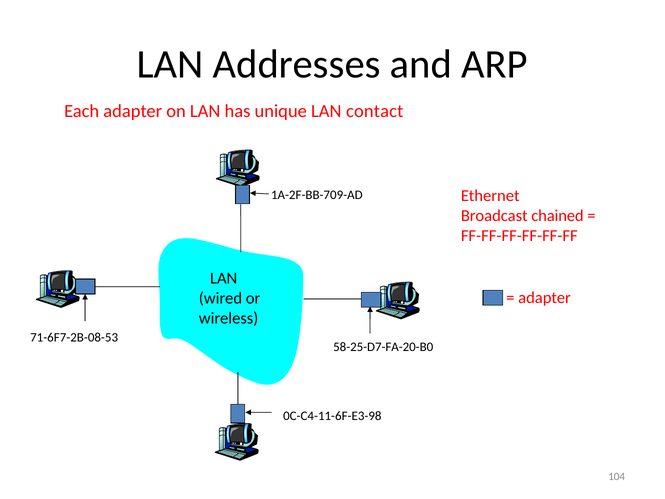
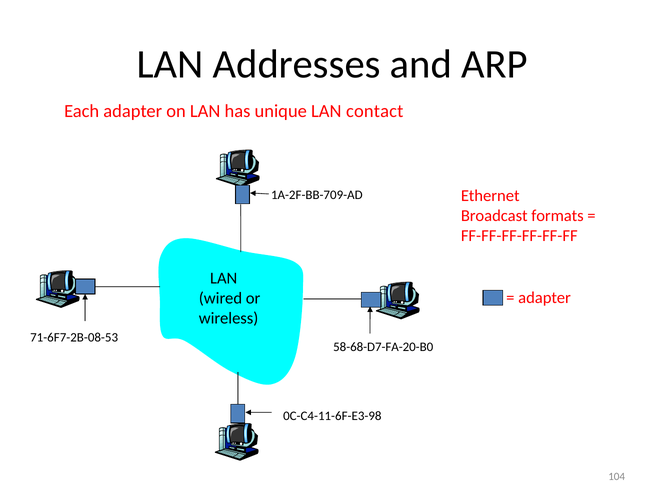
chained: chained -> formats
58-25-D7-FA-20-B0: 58-25-D7-FA-20-B0 -> 58-68-D7-FA-20-B0
